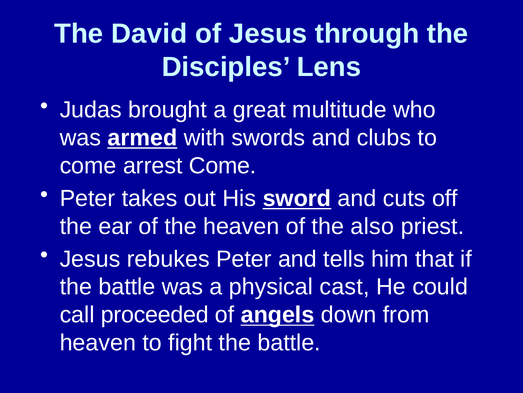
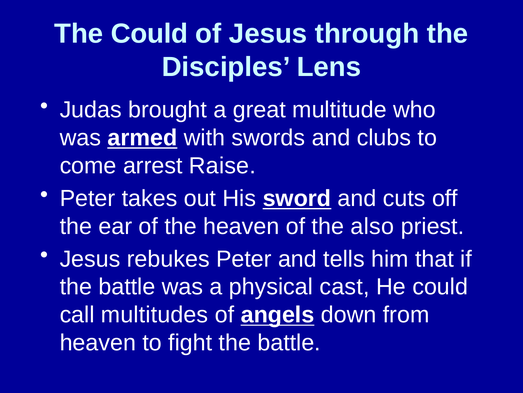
The David: David -> Could
arrest Come: Come -> Raise
proceeded: proceeded -> multitudes
